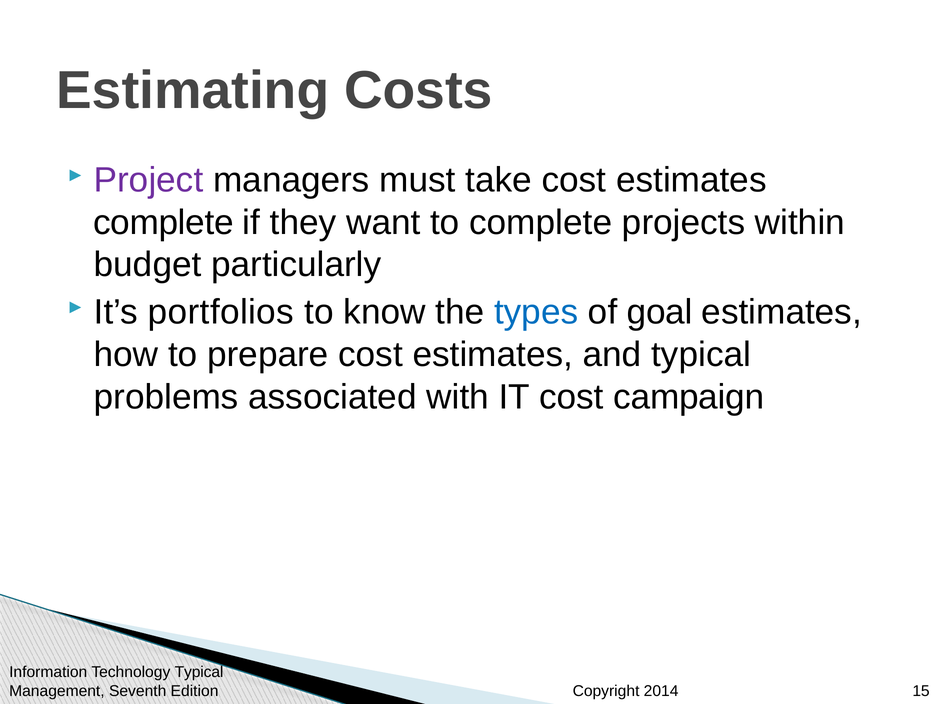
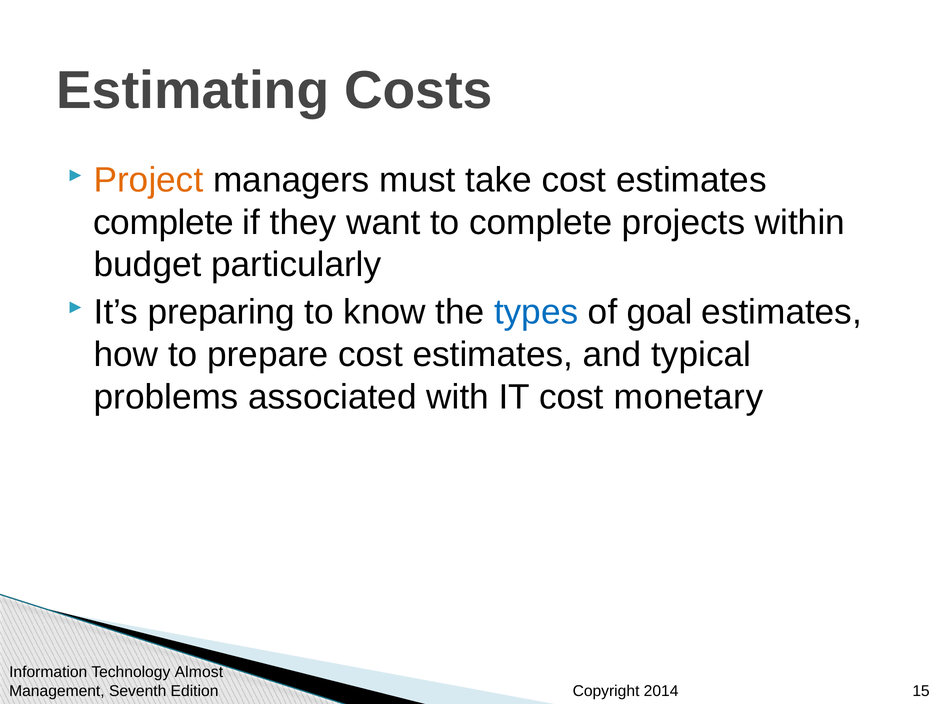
Project colour: purple -> orange
portfolios: portfolios -> preparing
campaign: campaign -> monetary
Technology Typical: Typical -> Almost
